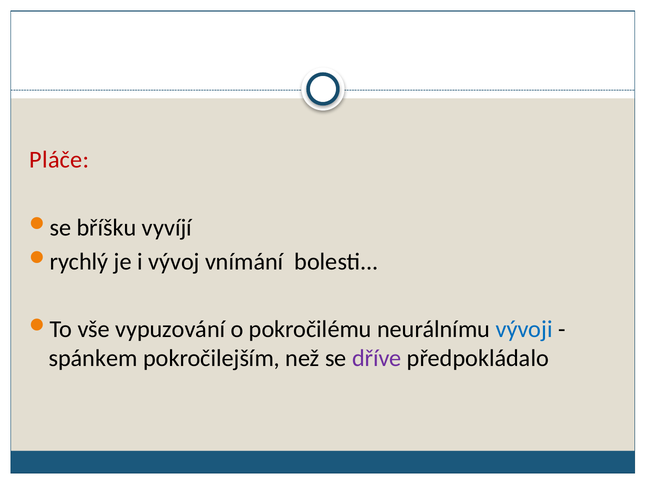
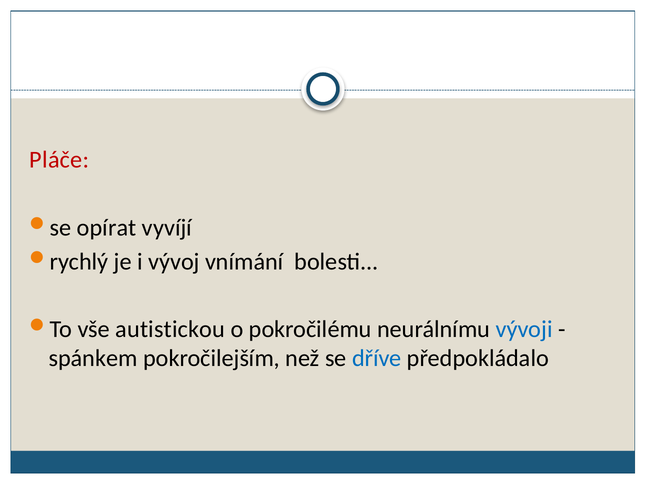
bříšku: bříšku -> opírat
vypuzování: vypuzování -> autistickou
dříve colour: purple -> blue
